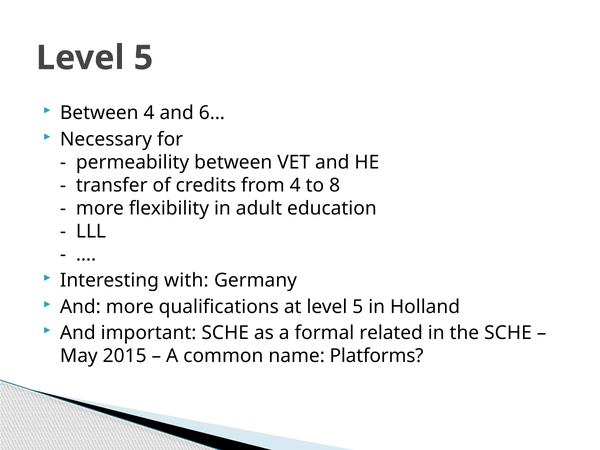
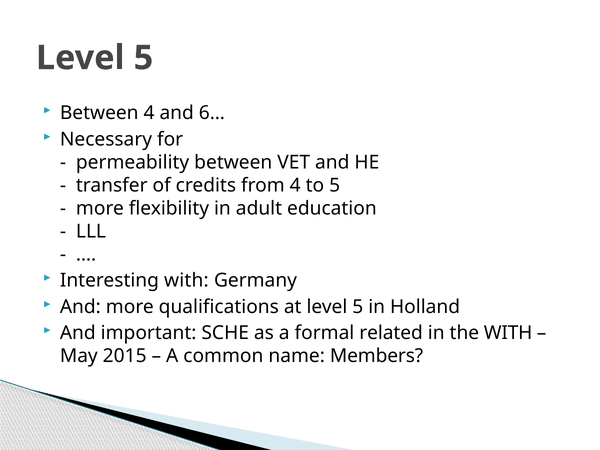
to 8: 8 -> 5
the SCHE: SCHE -> WITH
Platforms: Platforms -> Members
